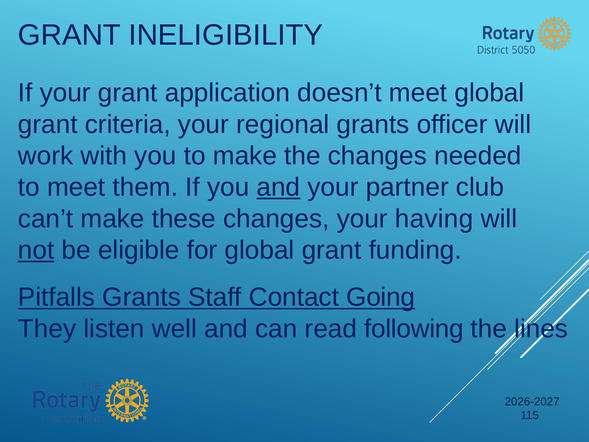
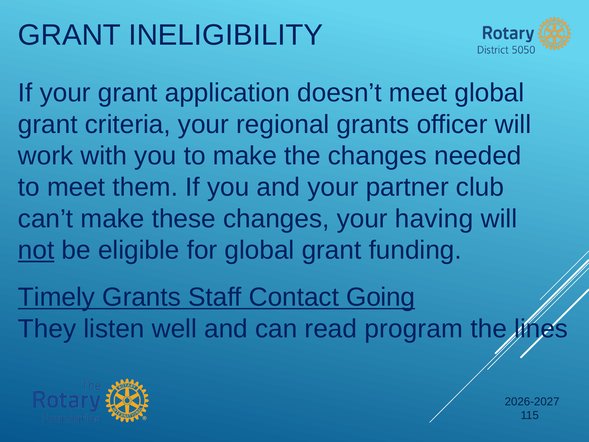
and at (278, 187) underline: present -> none
Pitfalls: Pitfalls -> Timely
following: following -> program
